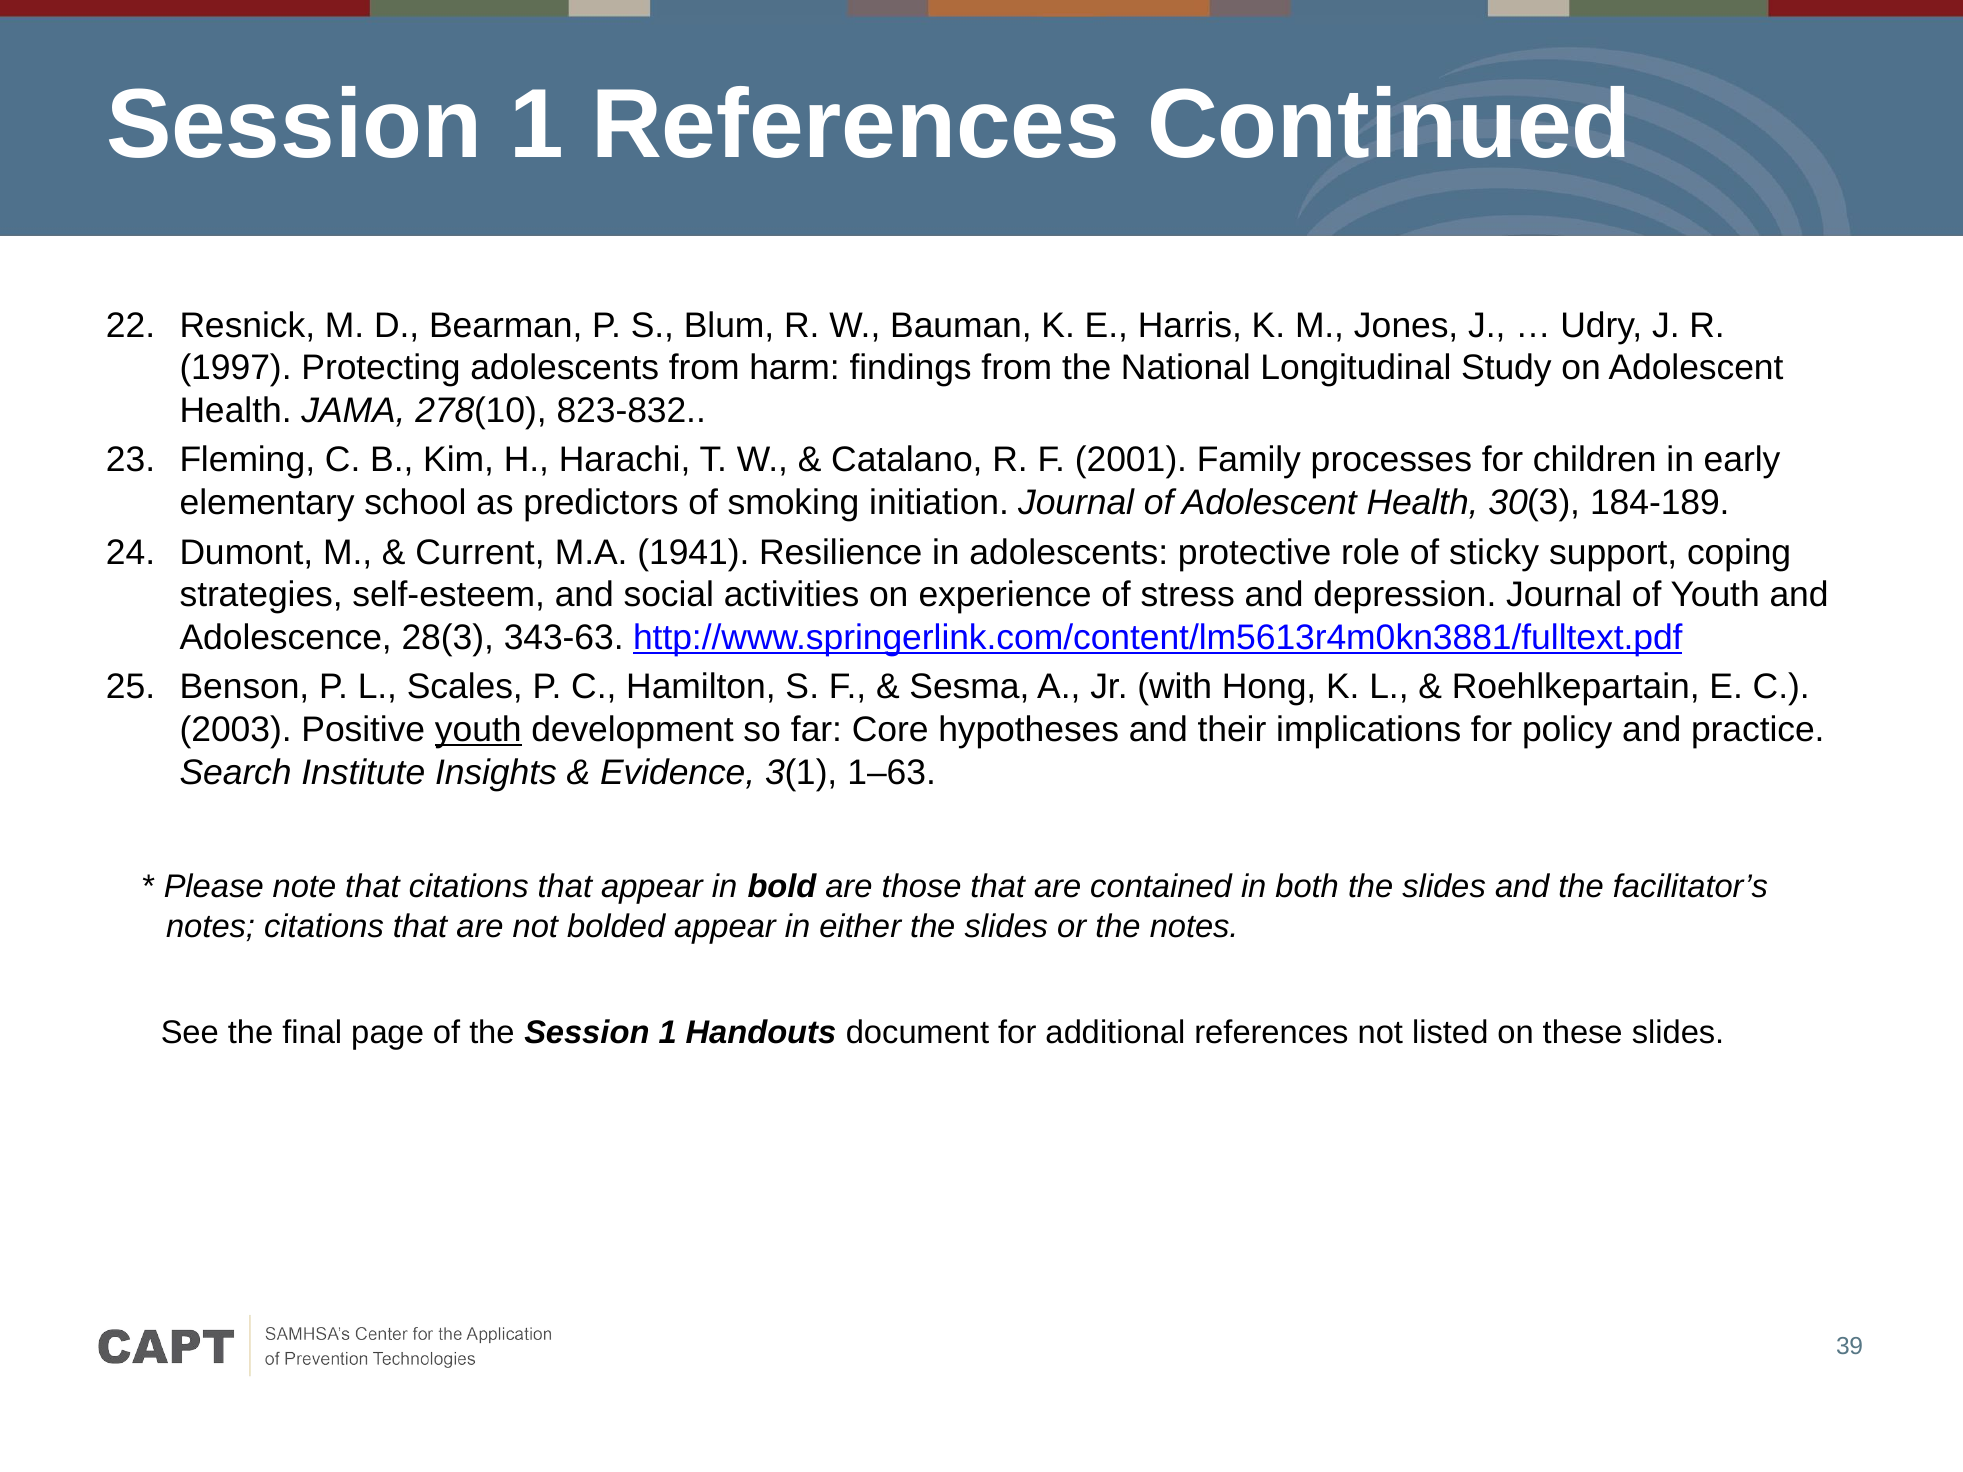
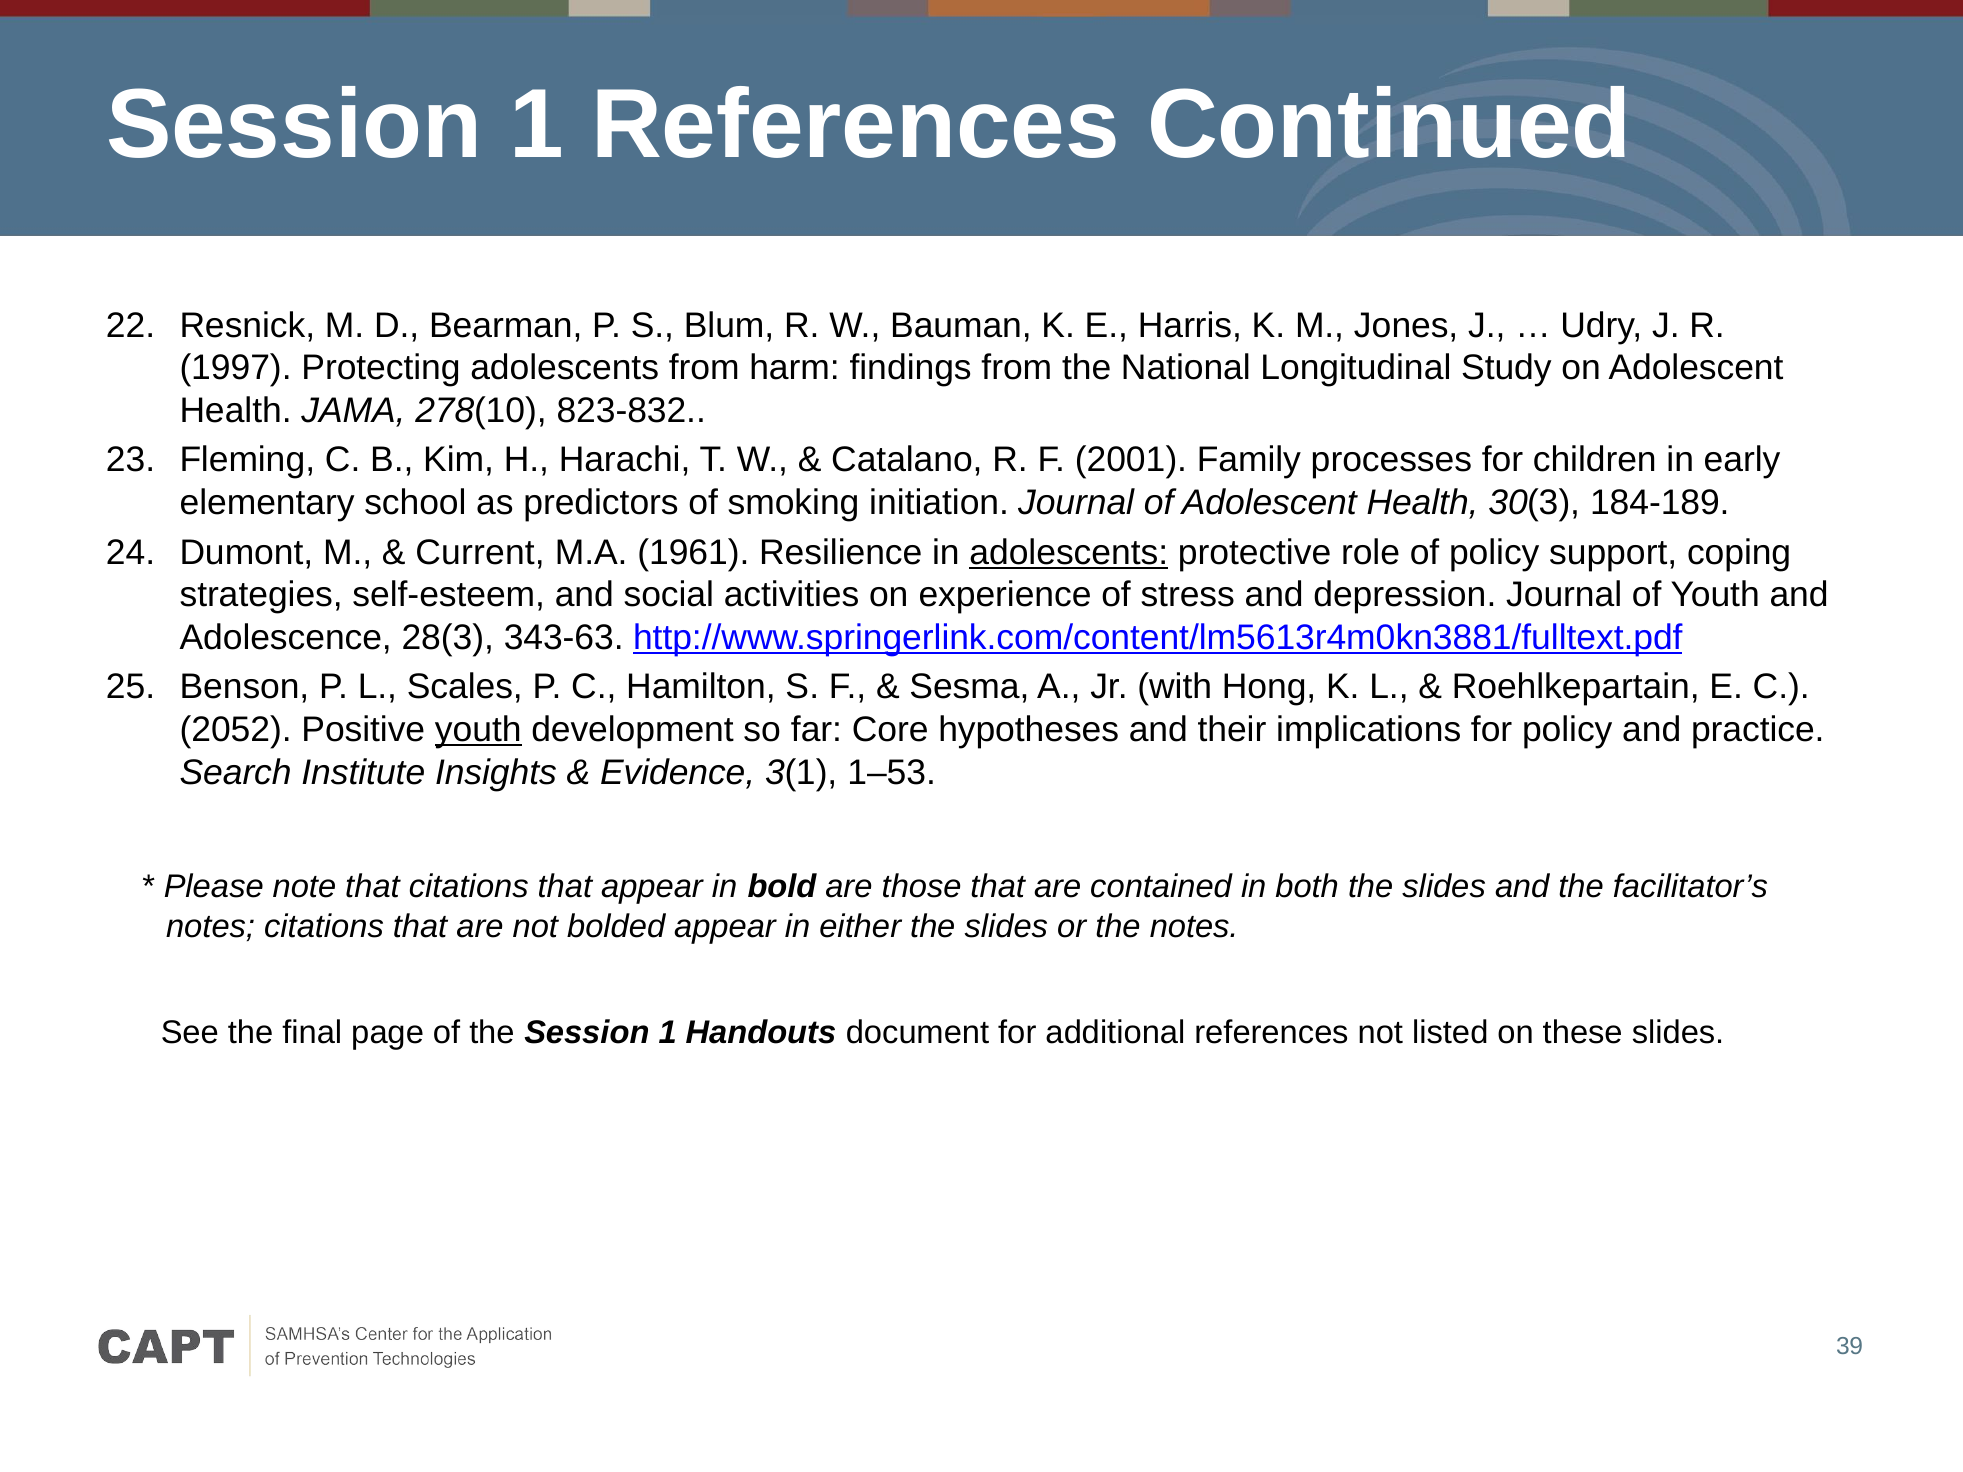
1941: 1941 -> 1961
adolescents at (1069, 553) underline: none -> present
of sticky: sticky -> policy
2003: 2003 -> 2052
1–63: 1–63 -> 1–53
